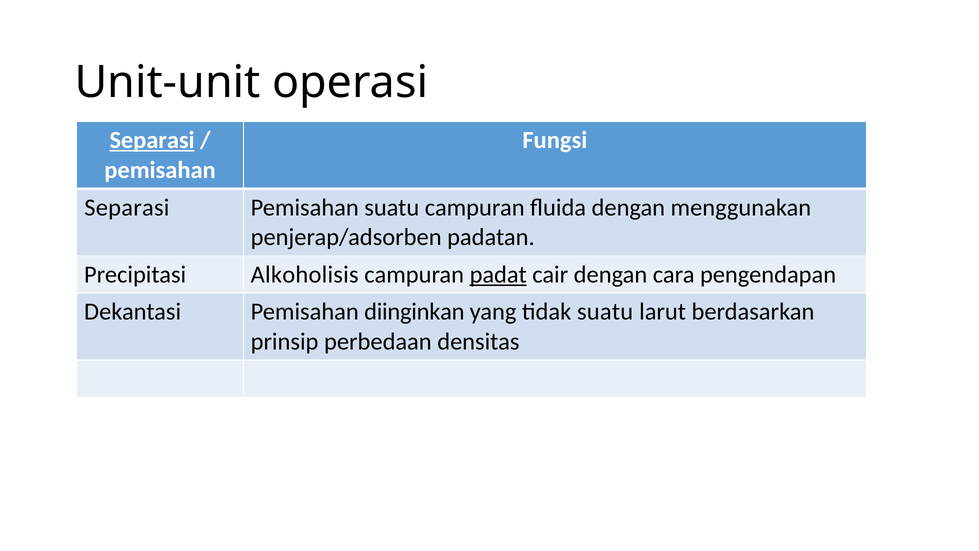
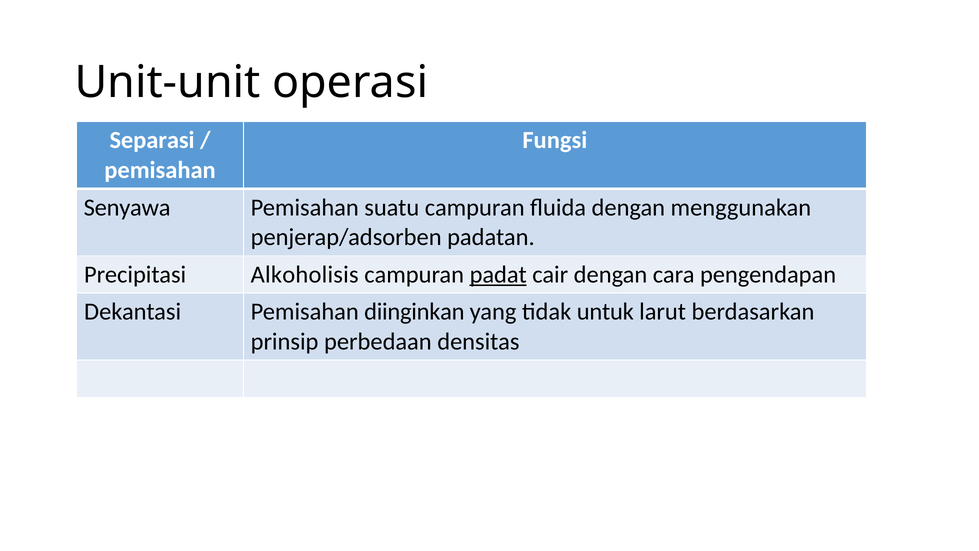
Separasi at (152, 140) underline: present -> none
Separasi at (127, 207): Separasi -> Senyawa
tidak suatu: suatu -> untuk
